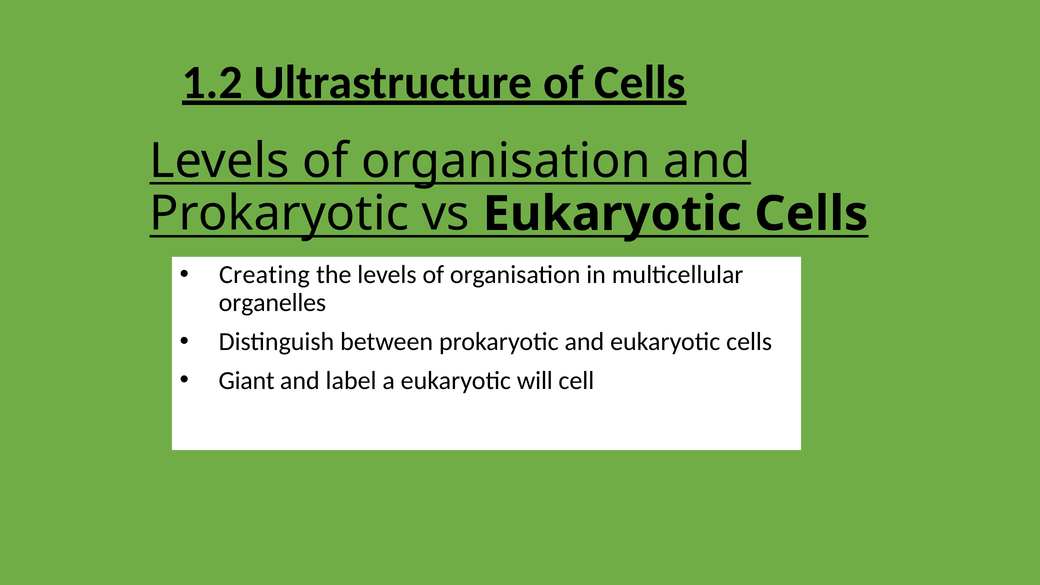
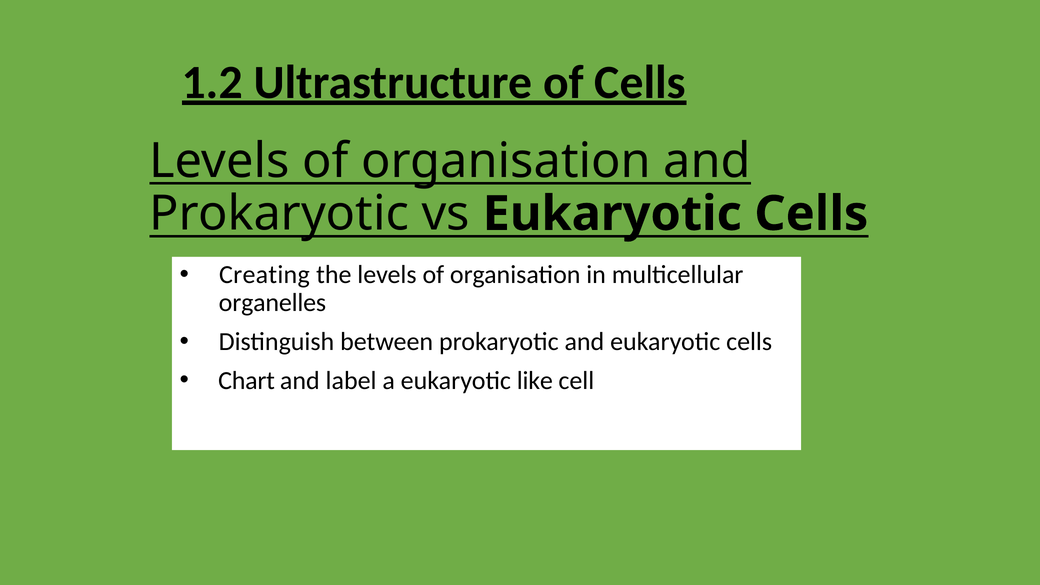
Giant: Giant -> Chart
will: will -> like
